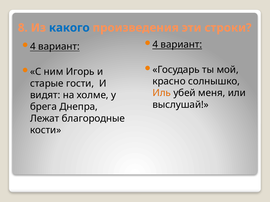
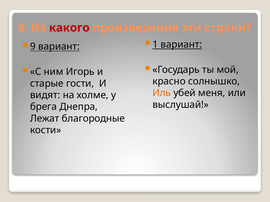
какого colour: blue -> red
4 at (155, 45): 4 -> 1
4 at (33, 47): 4 -> 9
